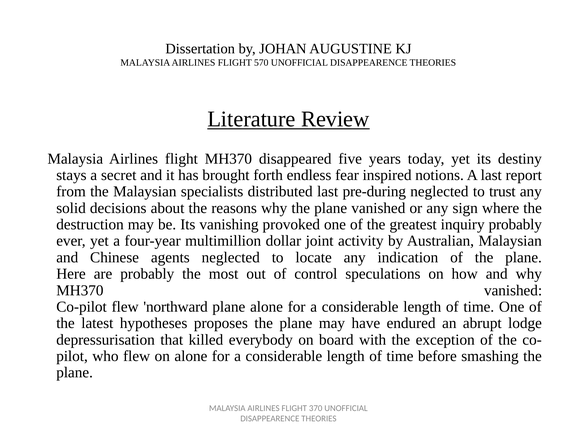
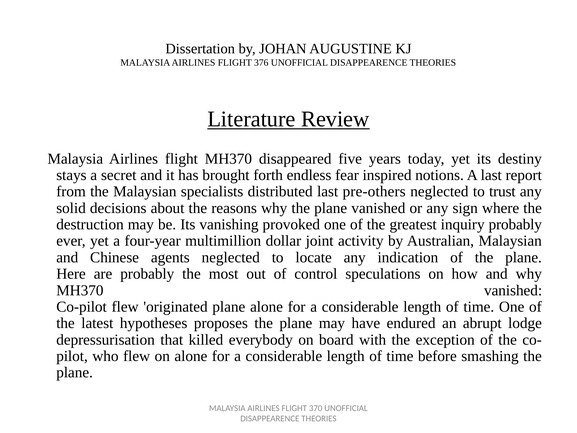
570: 570 -> 376
pre-during: pre-during -> pre-others
northward: northward -> originated
